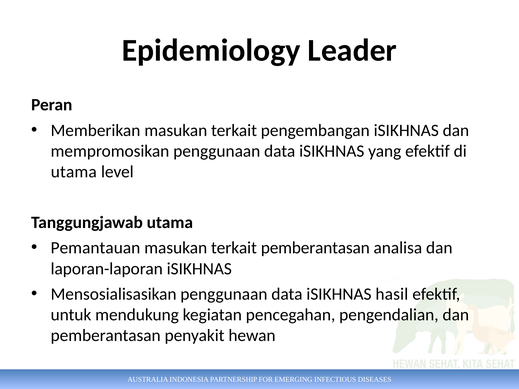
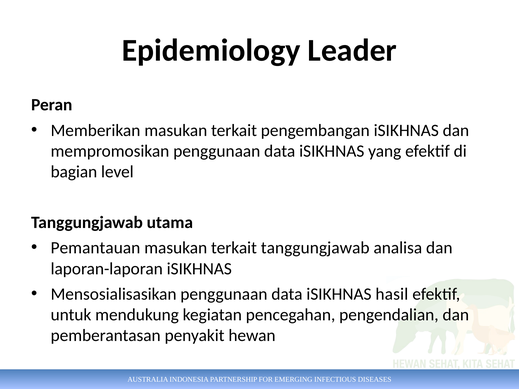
utama at (74, 172): utama -> bagian
terkait pemberantasan: pemberantasan -> tanggungjawab
